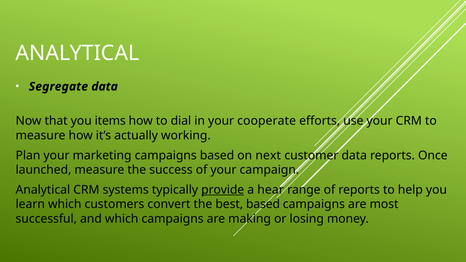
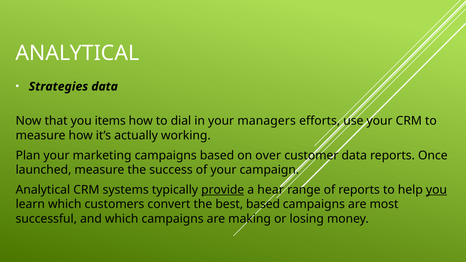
Segregate: Segregate -> Strategies
cooperate: cooperate -> managers
next: next -> over
you at (436, 190) underline: none -> present
